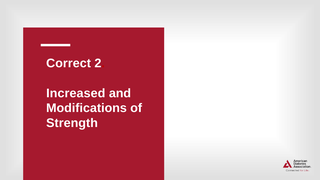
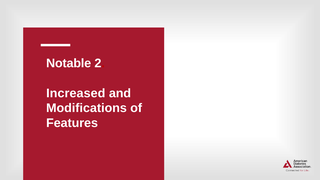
Correct: Correct -> Notable
Strength: Strength -> Features
